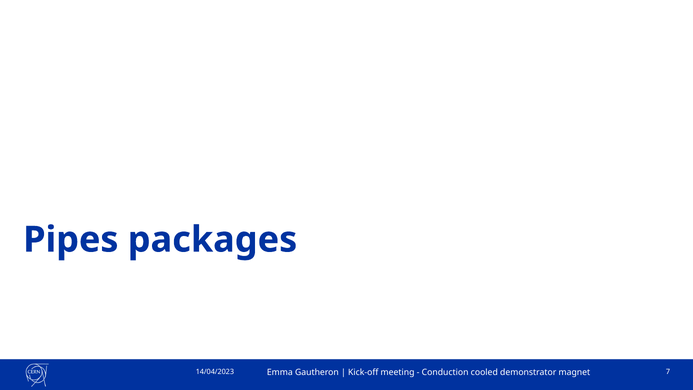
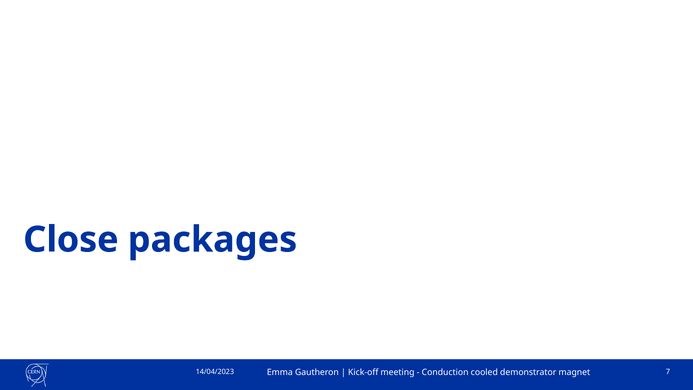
Pipes: Pipes -> Close
